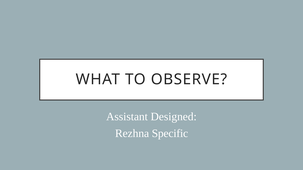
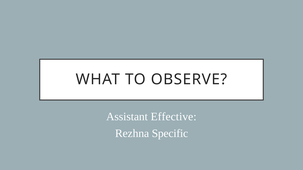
Designed: Designed -> Effective
